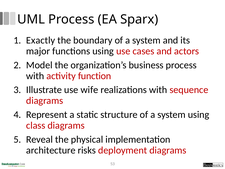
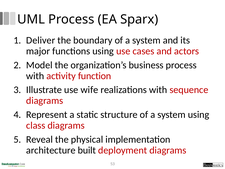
Exactly: Exactly -> Deliver
risks: risks -> built
